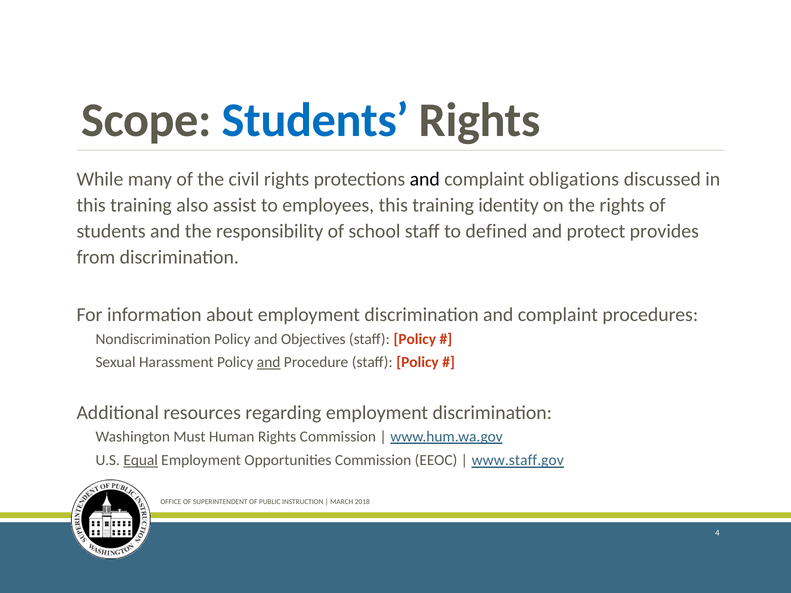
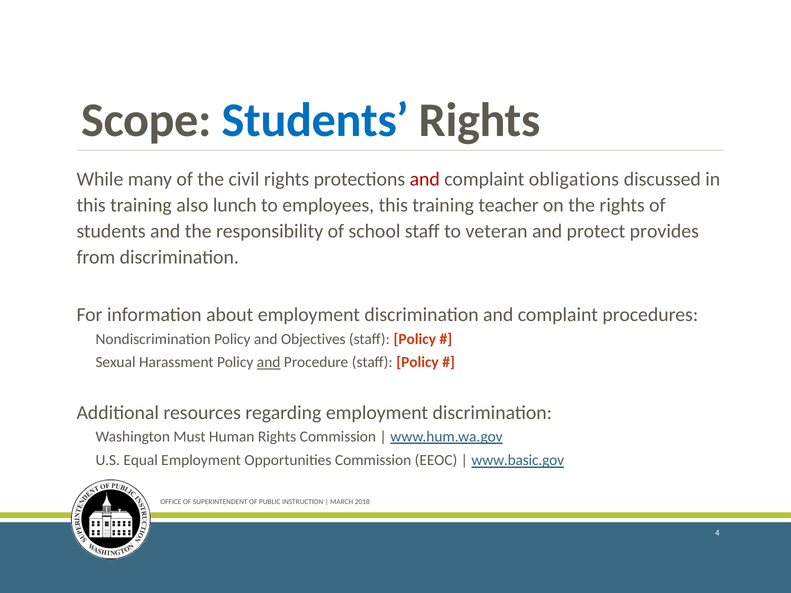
and at (425, 179) colour: black -> red
assist: assist -> lunch
identity: identity -> teacher
defined: defined -> veteran
Equal underline: present -> none
www.staff.gov: www.staff.gov -> www.basic.gov
